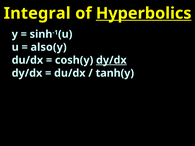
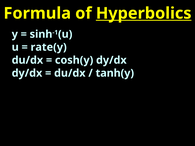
Integral: Integral -> Formula
also(y: also(y -> rate(y
dy/dx at (111, 60) underline: present -> none
